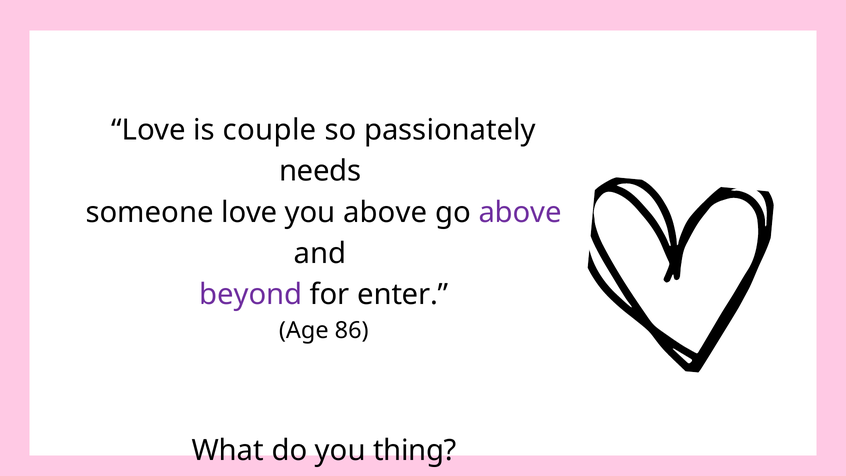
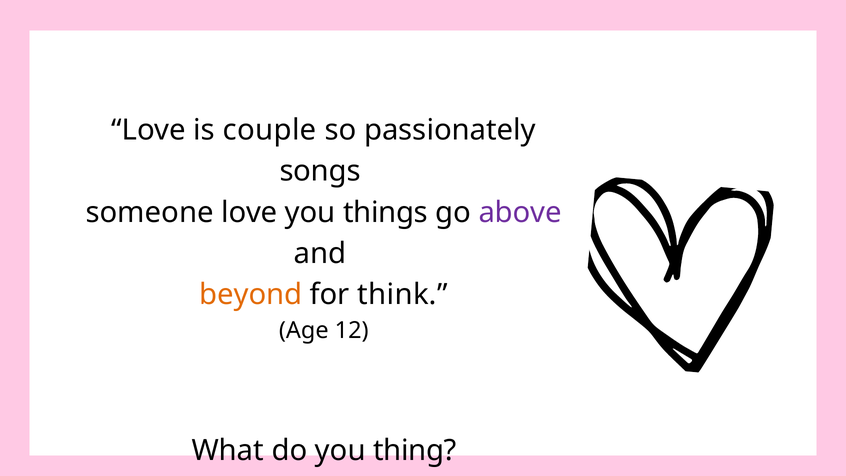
needs: needs -> songs
you above: above -> things
beyond colour: purple -> orange
enter: enter -> think
86: 86 -> 12
